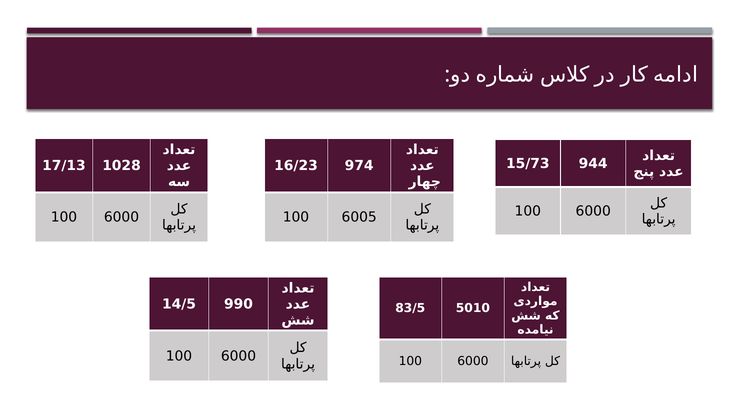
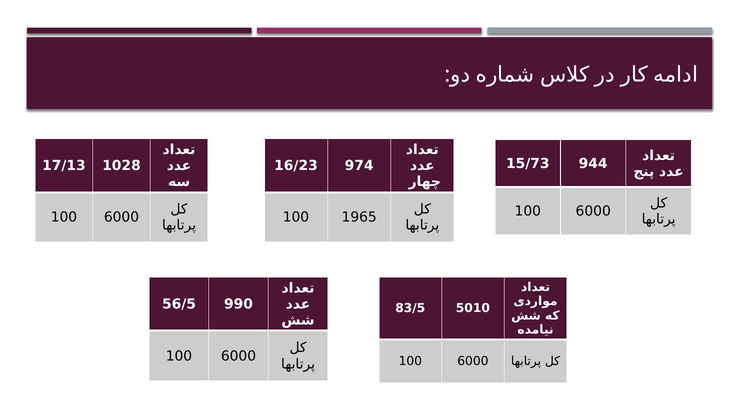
6005: 6005 -> 1965
14/5: 14/5 -> 56/5
